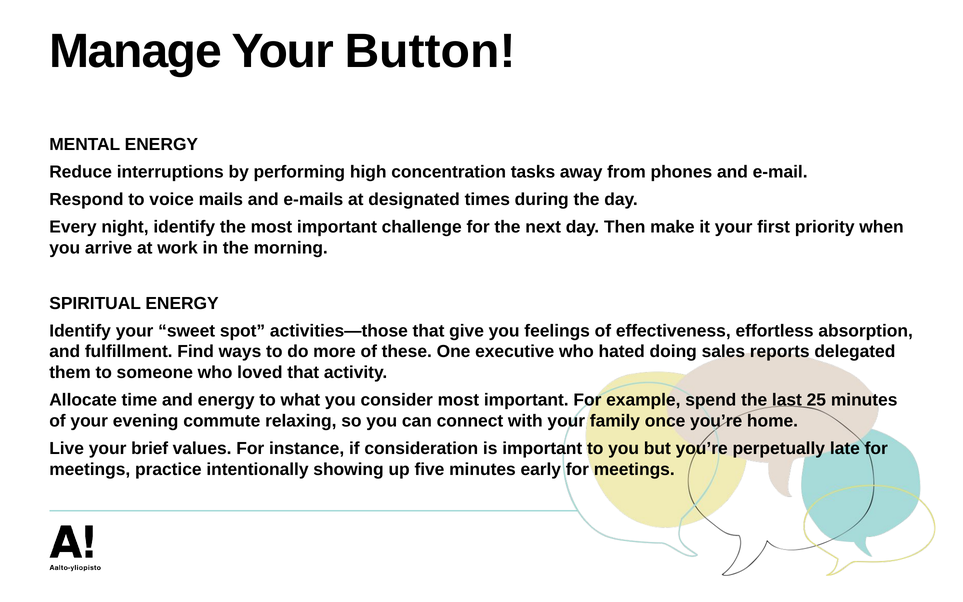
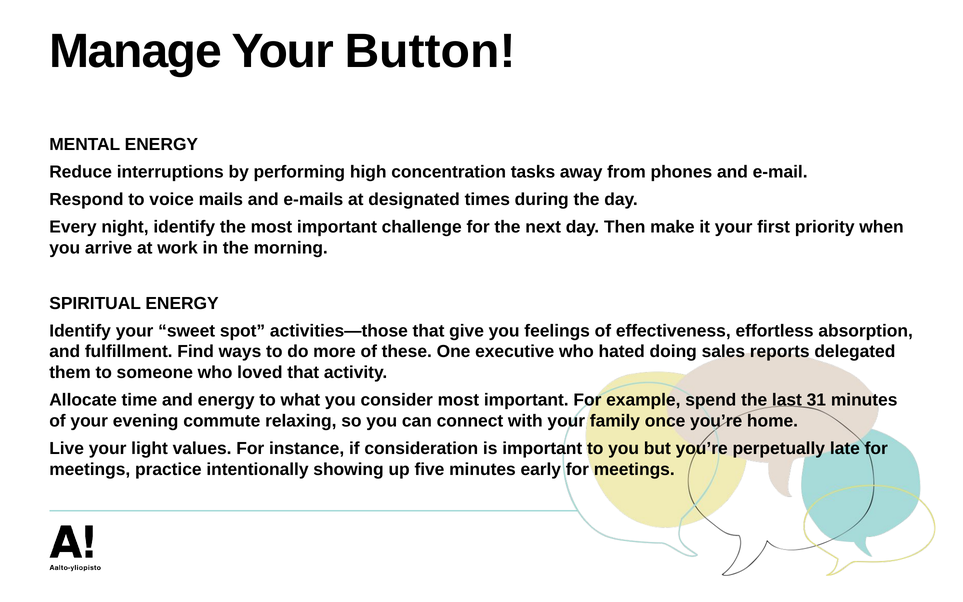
25: 25 -> 31
brief: brief -> light
